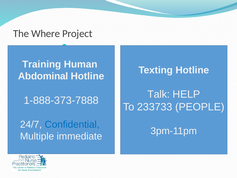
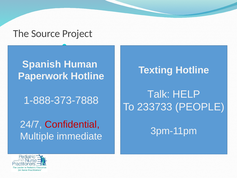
Where: Where -> Source
Training: Training -> Spanish
Abdominal: Abdominal -> Paperwork
Confidential colour: blue -> red
